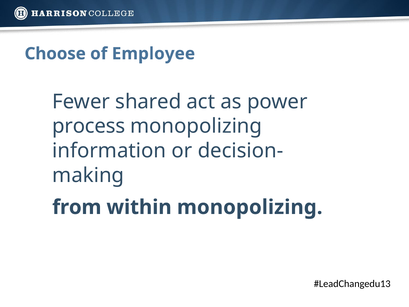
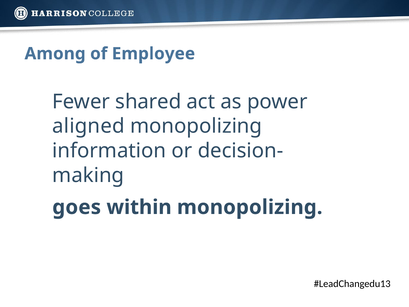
Choose: Choose -> Among
process: process -> aligned
from: from -> goes
